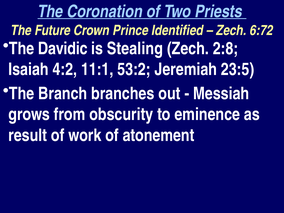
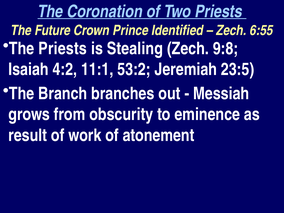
6:72: 6:72 -> 6:55
The Davidic: Davidic -> Priests
2:8: 2:8 -> 9:8
